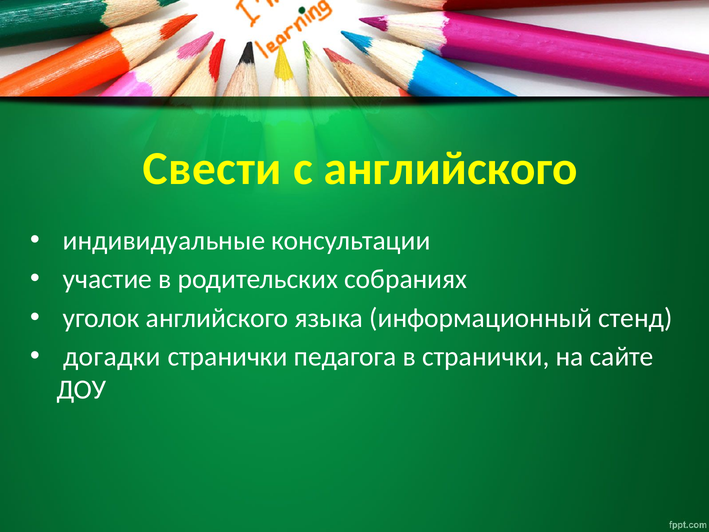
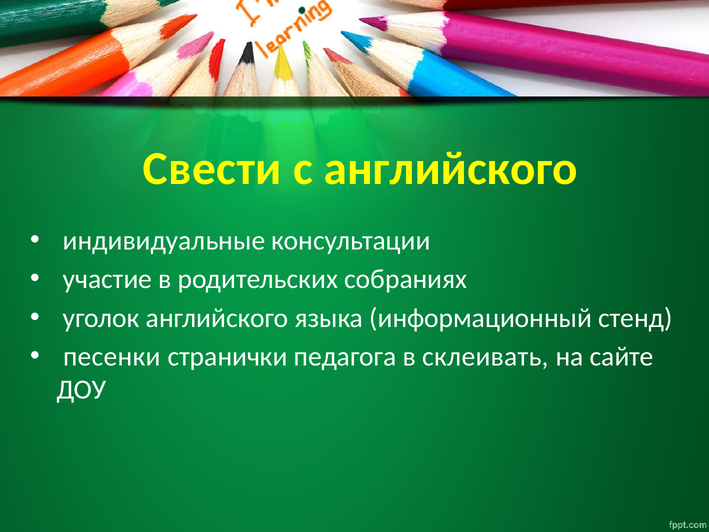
догадки: догадки -> песенки
в странички: странички -> склеивать
